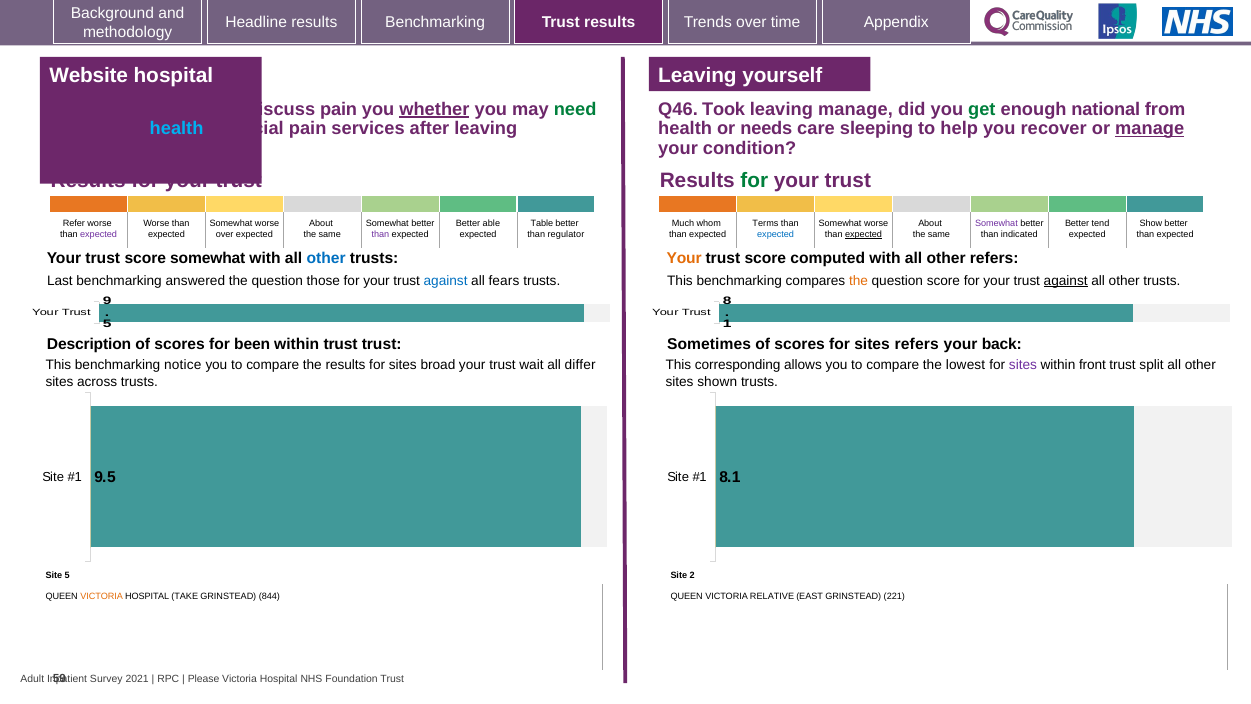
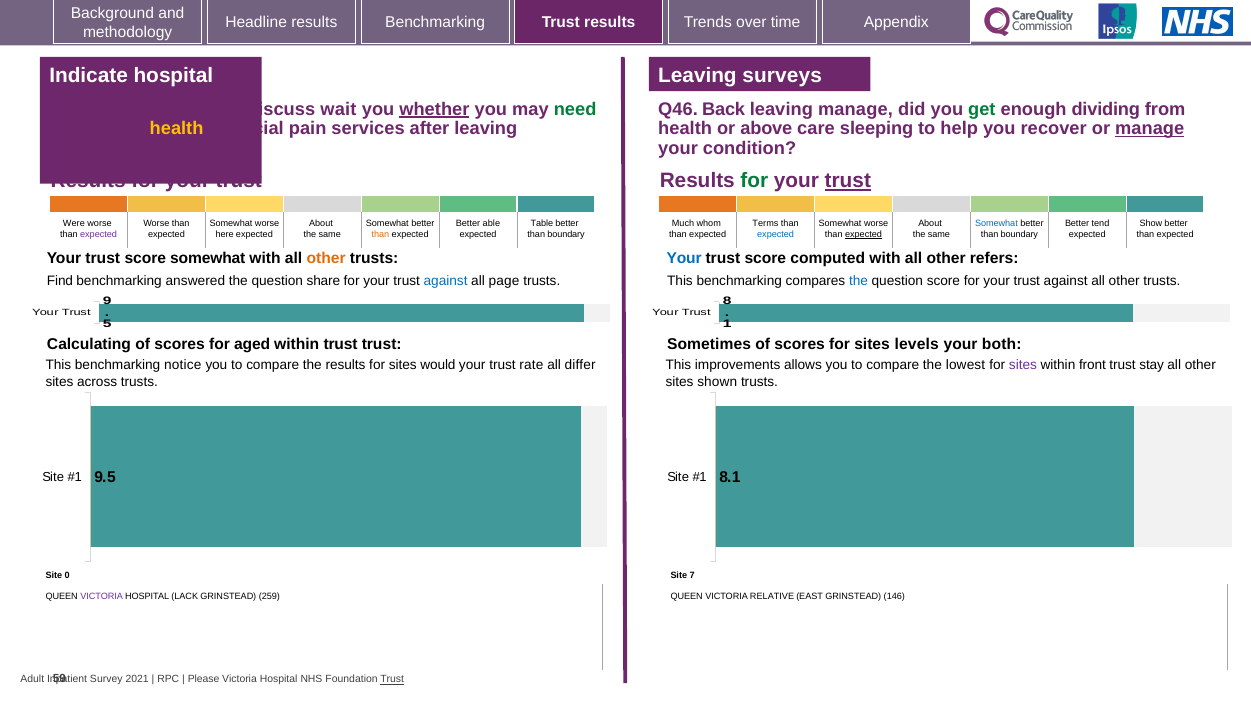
Website: Website -> Indicate
yourself: yourself -> surveys
discuss pain: pain -> wait
Took: Took -> Back
national: national -> dividing
health at (177, 129) colour: light blue -> yellow
needs: needs -> above
trust at (848, 181) underline: none -> present
Refer: Refer -> Were
Somewhat at (996, 224) colour: purple -> blue
over at (225, 234): over -> here
than at (380, 234) colour: purple -> orange
regulator at (566, 234): regulator -> boundary
indicated at (1019, 234): indicated -> boundary
other at (326, 259) colour: blue -> orange
Your at (684, 259) colour: orange -> blue
Last: Last -> Find
those: those -> share
fears: fears -> page
the at (859, 281) colour: orange -> blue
against at (1066, 281) underline: present -> none
Description: Description -> Calculating
been: been -> aged
sites refers: refers -> levels
back: back -> both
broad: broad -> would
wait: wait -> rate
corresponding: corresponding -> improvements
split: split -> stay
Site 5: 5 -> 0
2: 2 -> 7
VICTORIA at (102, 596) colour: orange -> purple
TAKE: TAKE -> LACK
844: 844 -> 259
221: 221 -> 146
Trust at (392, 679) underline: none -> present
